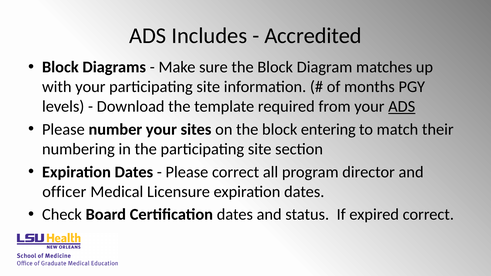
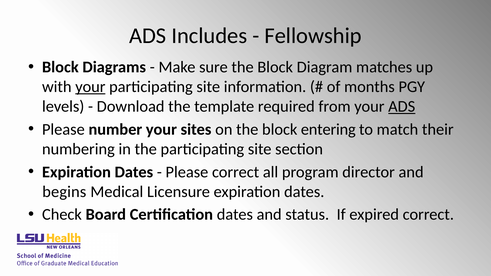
Accredited: Accredited -> Fellowship
your at (90, 87) underline: none -> present
officer: officer -> begins
